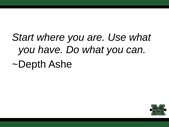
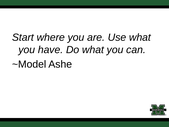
~Depth: ~Depth -> ~Model
